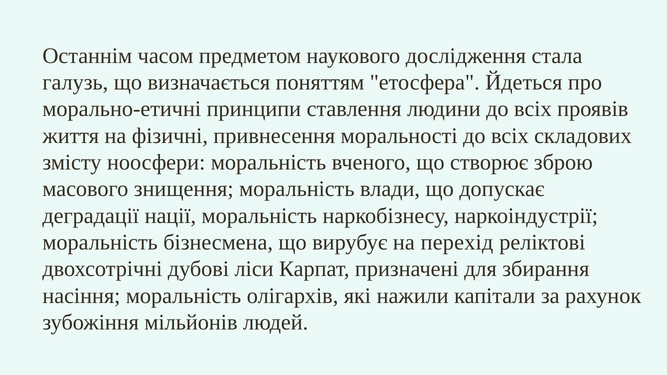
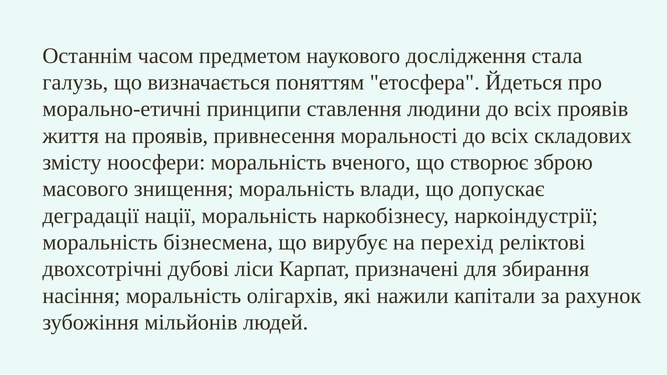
на фізичні: фізичні -> проявів
